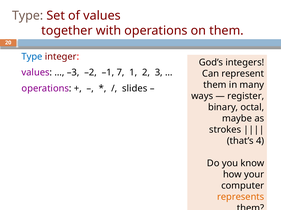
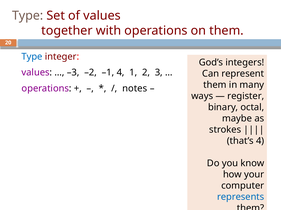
–1 7: 7 -> 4
slides: slides -> notes
represents colour: orange -> blue
